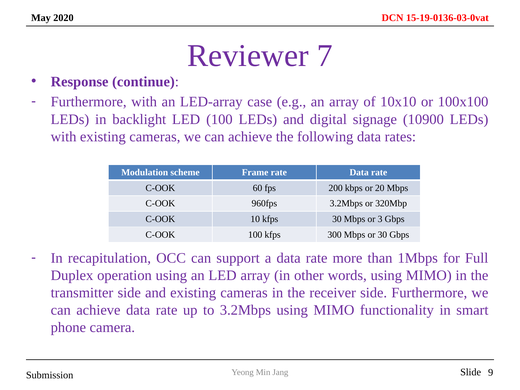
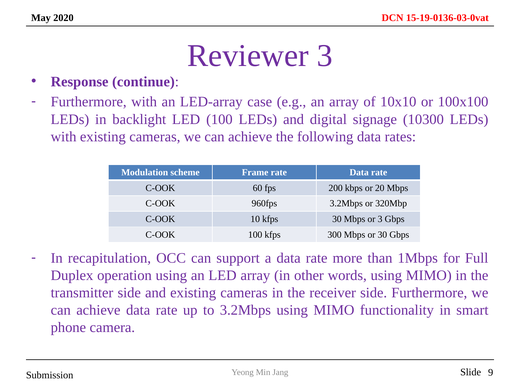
Reviewer 7: 7 -> 3
10900: 10900 -> 10300
